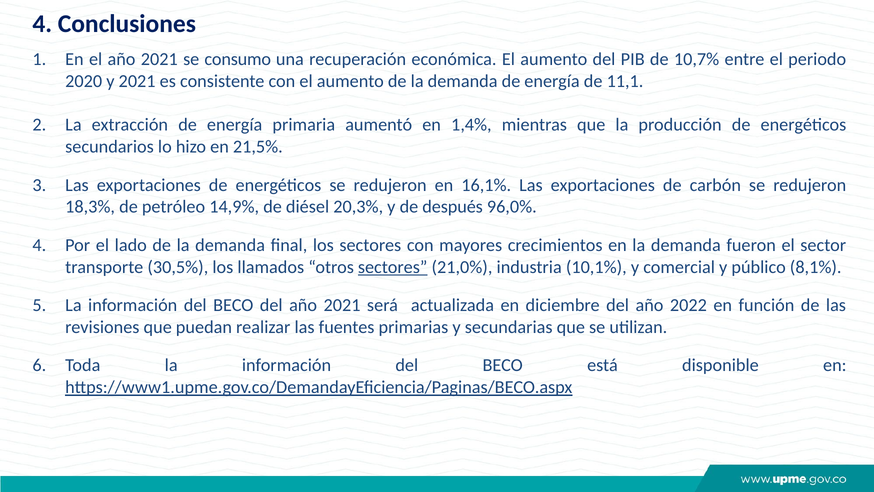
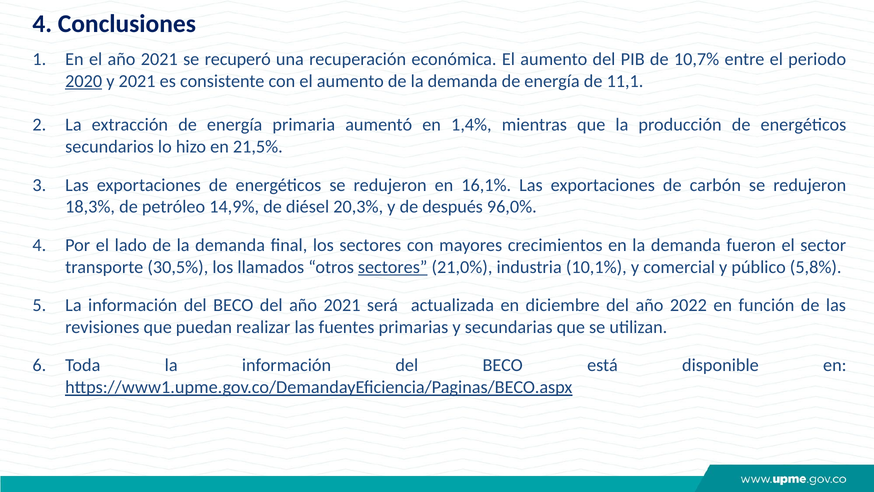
consumo: consumo -> recuperó
2020 underline: none -> present
8,1%: 8,1% -> 5,8%
